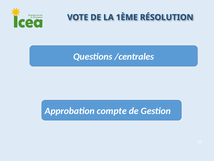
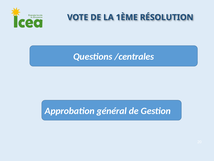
compte: compte -> général
